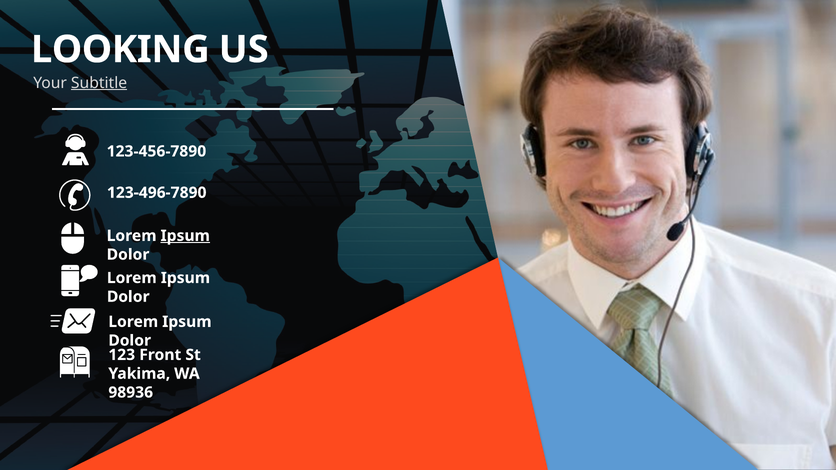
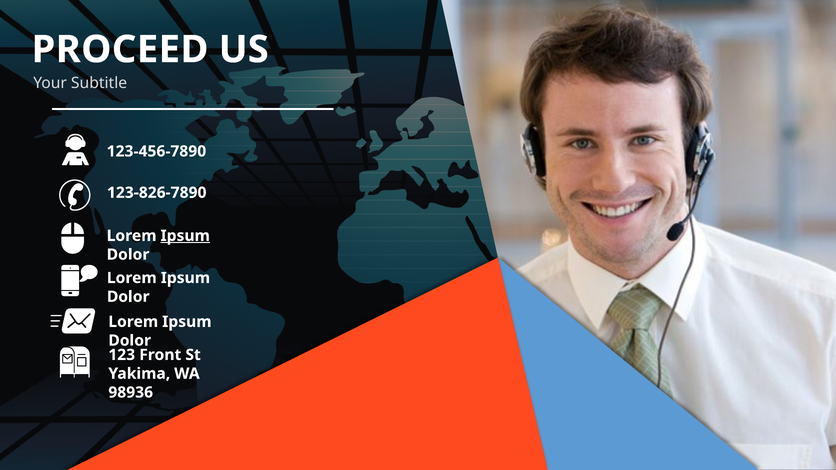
LOOKING: LOOKING -> PROCEED
Subtitle underline: present -> none
123-496-7890: 123-496-7890 -> 123-826-7890
